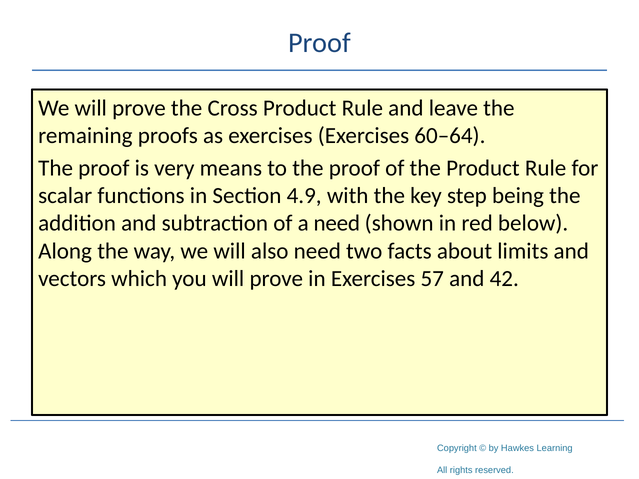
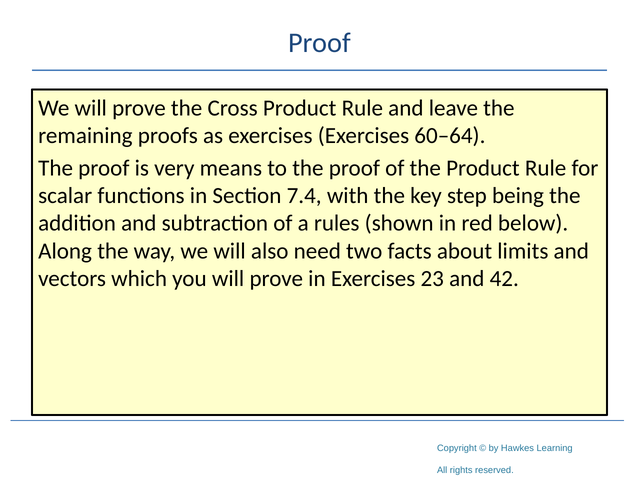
4.9: 4.9 -> 7.4
a need: need -> rules
57: 57 -> 23
